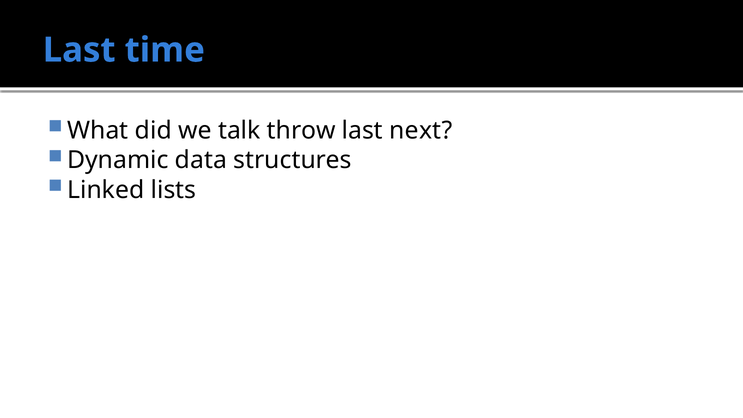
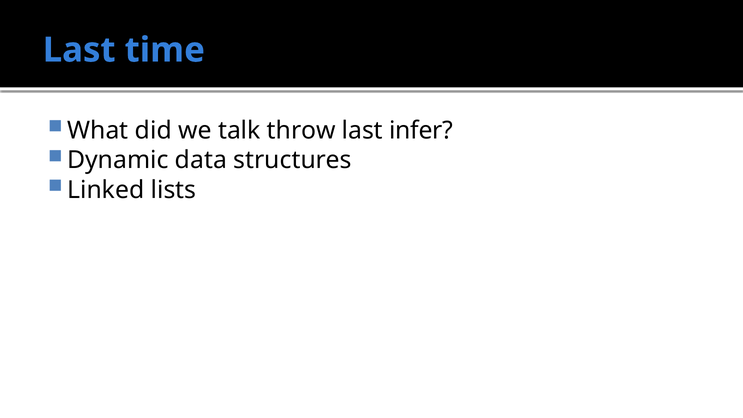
next: next -> infer
